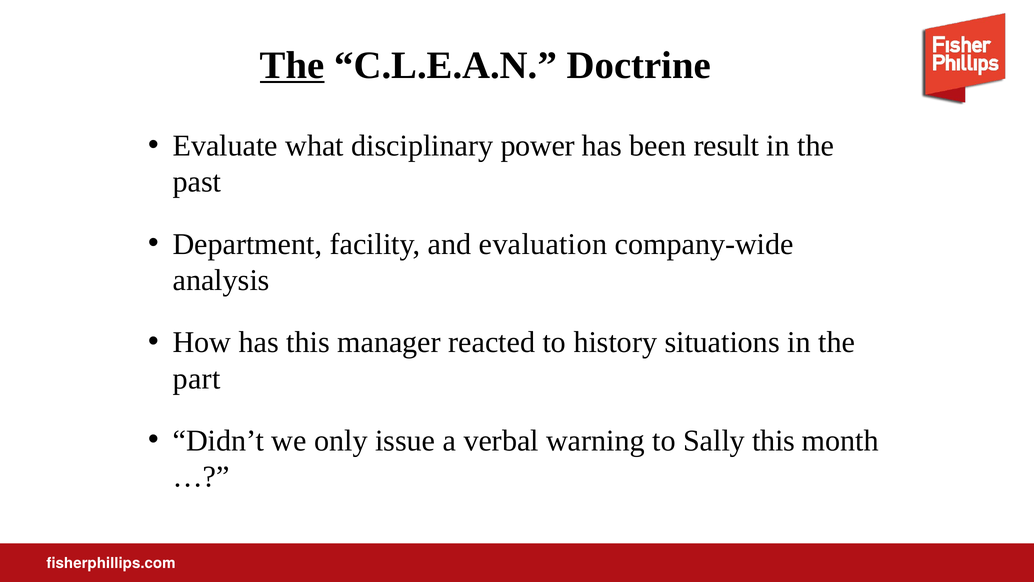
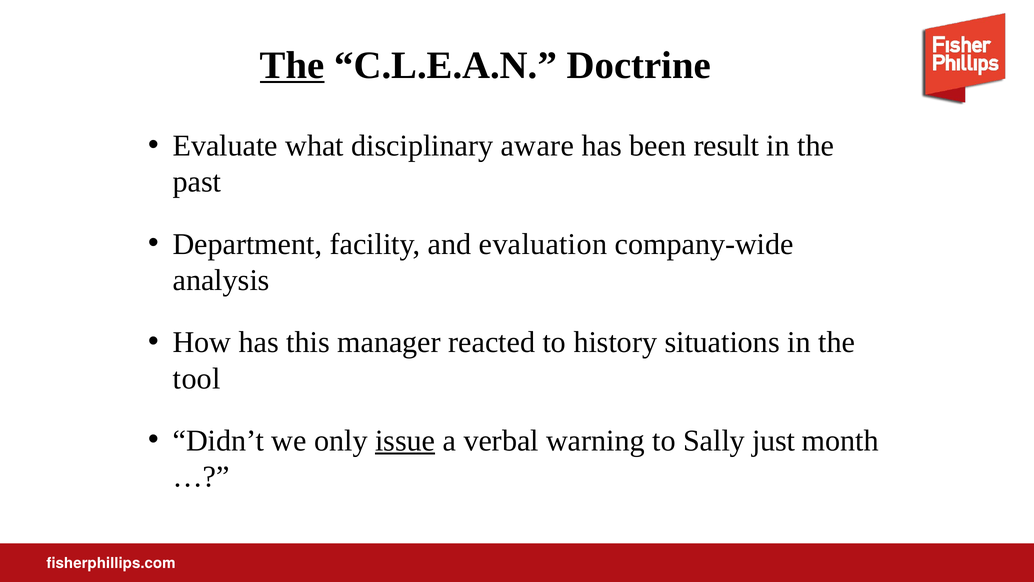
power: power -> aware
part: part -> tool
issue underline: none -> present
Sally this: this -> just
